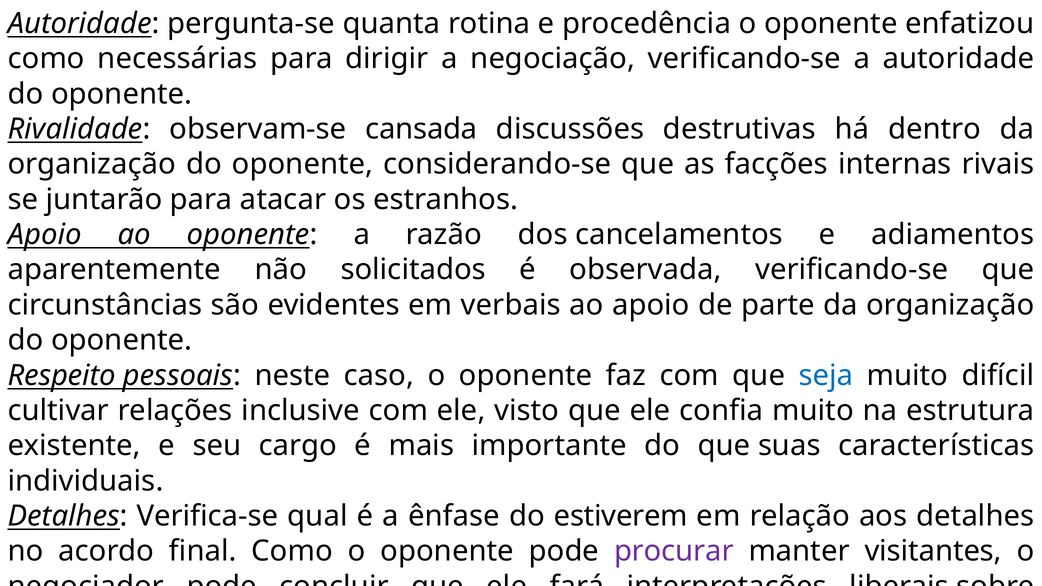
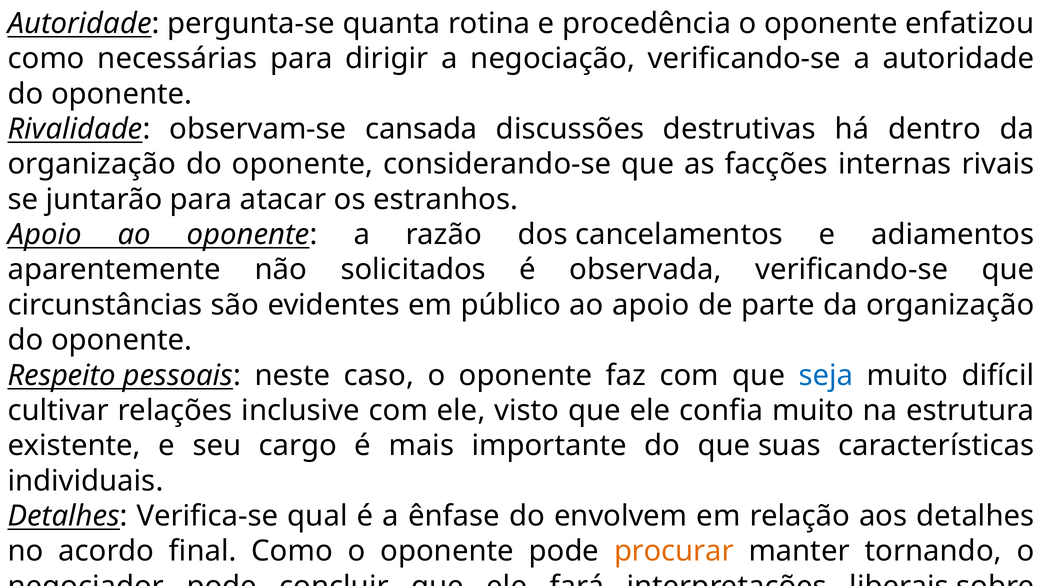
verbais: verbais -> público
estiverem: estiverem -> envolvem
procurar colour: purple -> orange
visitantes: visitantes -> tornando
